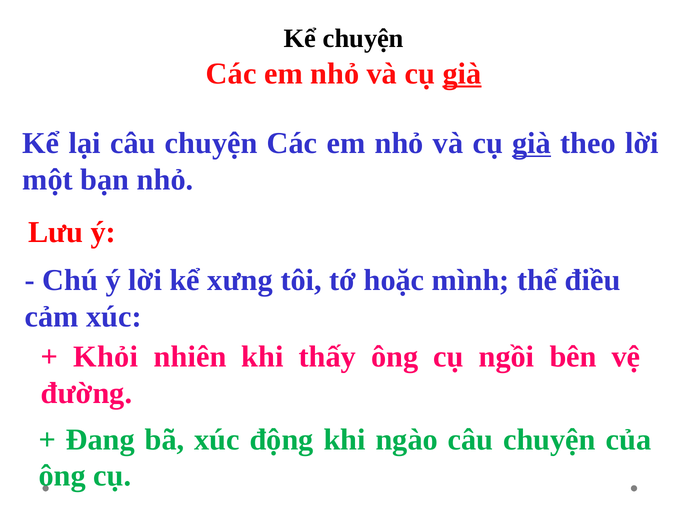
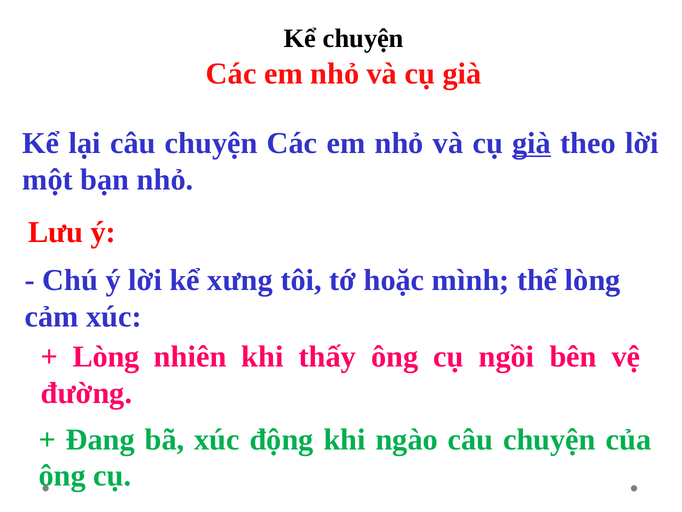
già at (462, 74) underline: present -> none
thể điều: điều -> lòng
Khỏi at (106, 357): Khỏi -> Lòng
